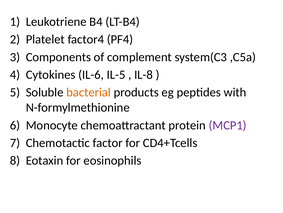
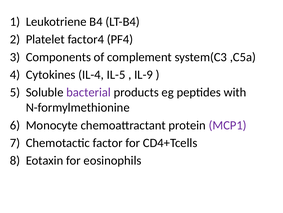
IL-6: IL-6 -> IL-4
IL-8: IL-8 -> IL-9
bacterial colour: orange -> purple
